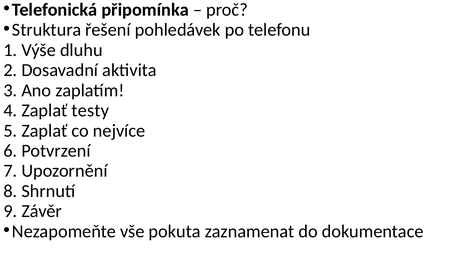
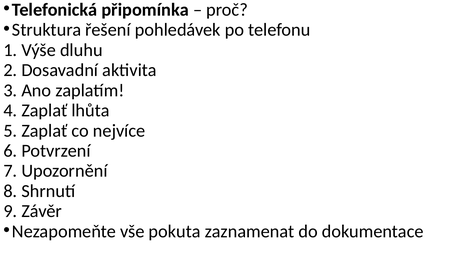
testy: testy -> lhůta
